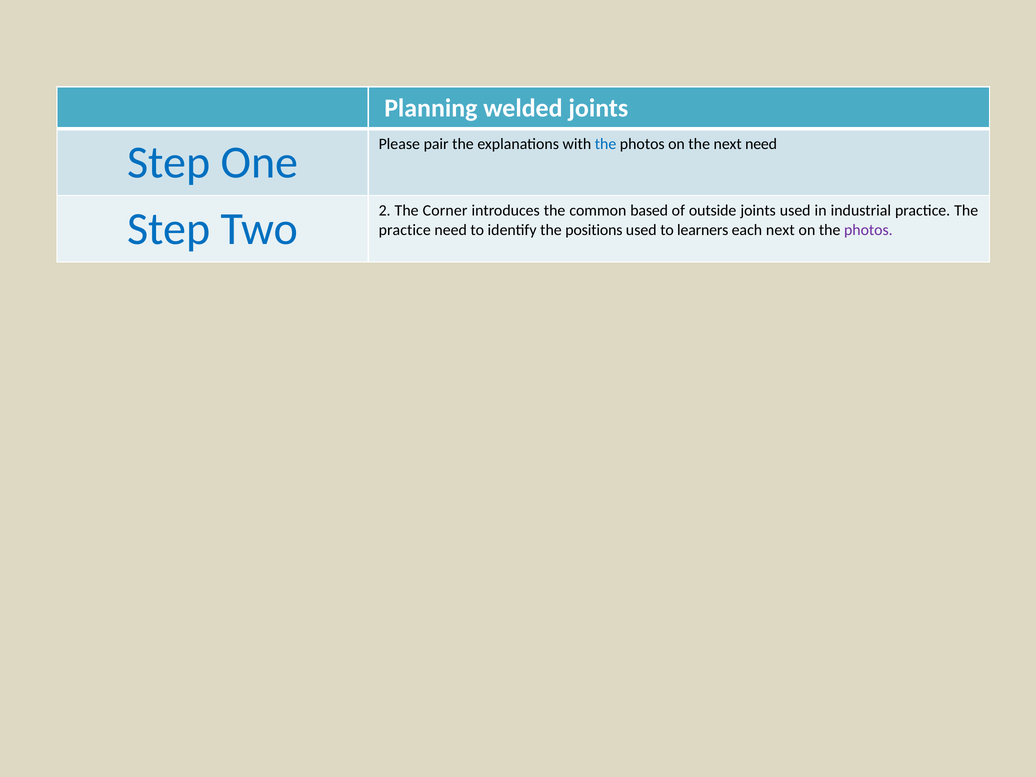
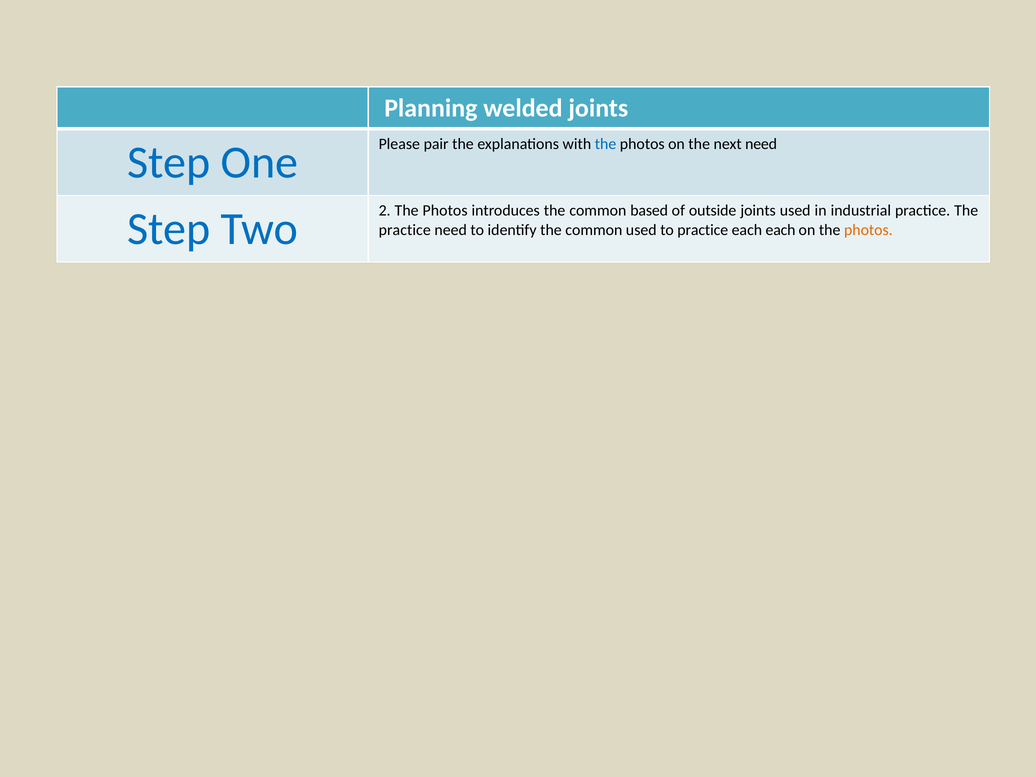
2 The Corner: Corner -> Photos
identify the positions: positions -> common
to learners: learners -> practice
each next: next -> each
photos at (868, 230) colour: purple -> orange
